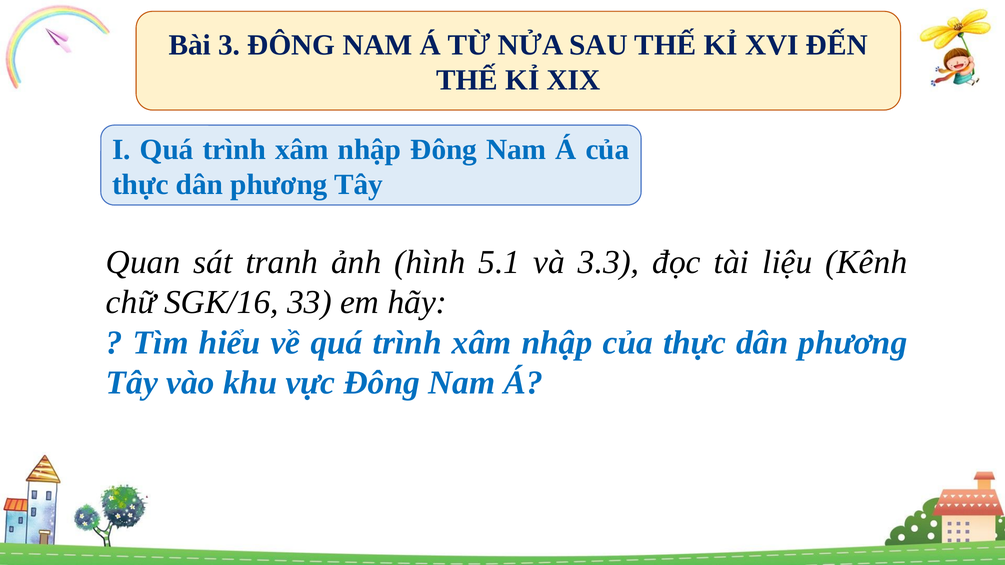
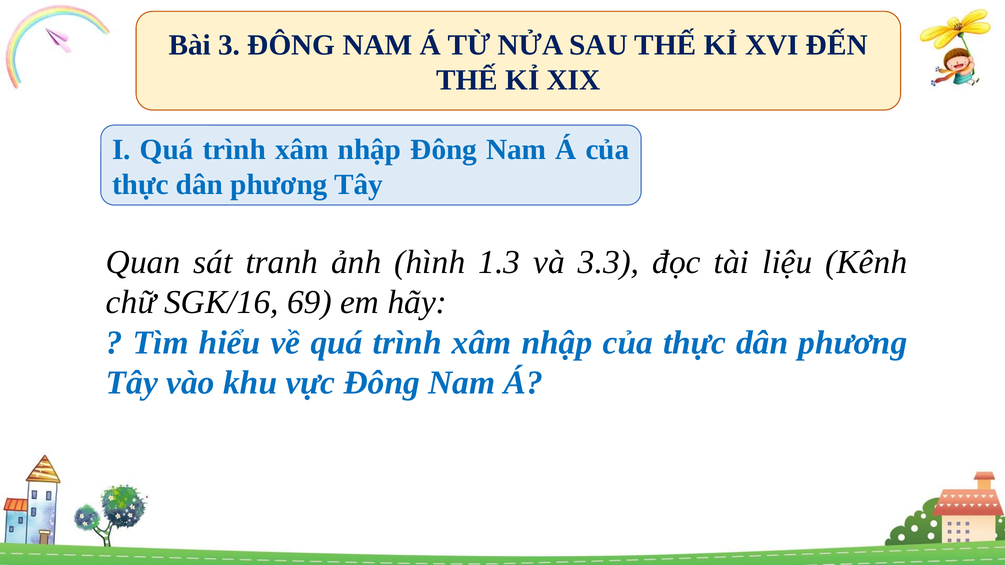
5.1: 5.1 -> 1.3
33: 33 -> 69
